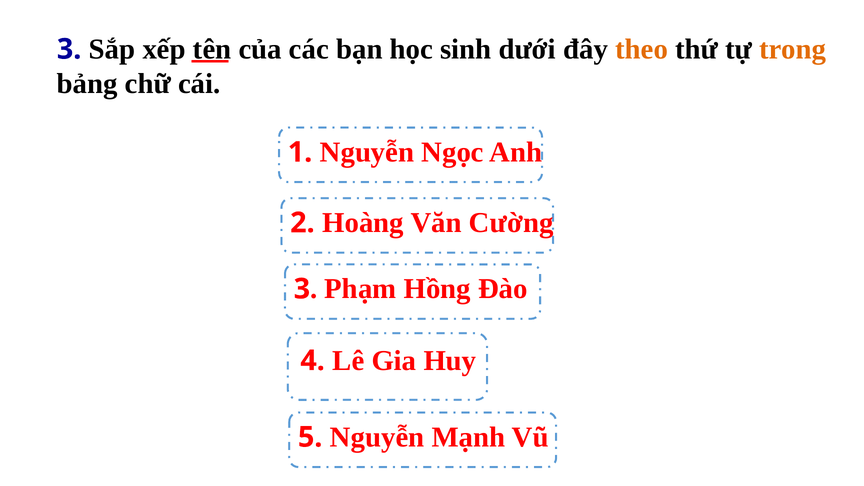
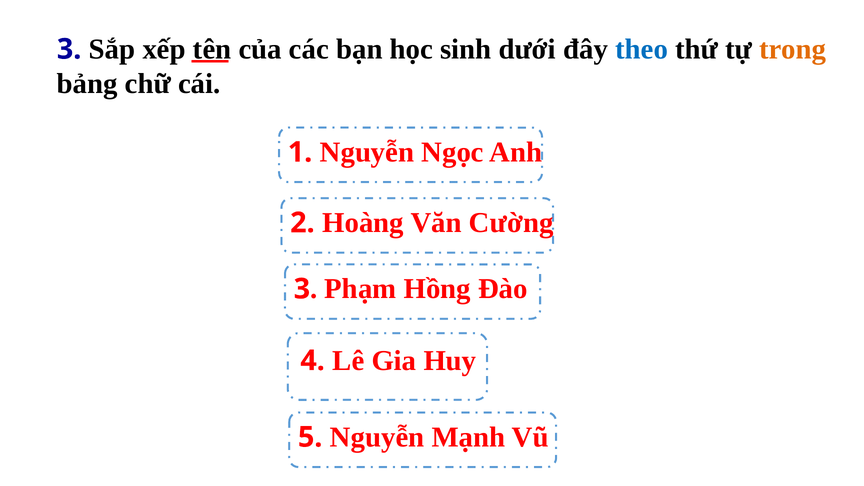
theo colour: orange -> blue
